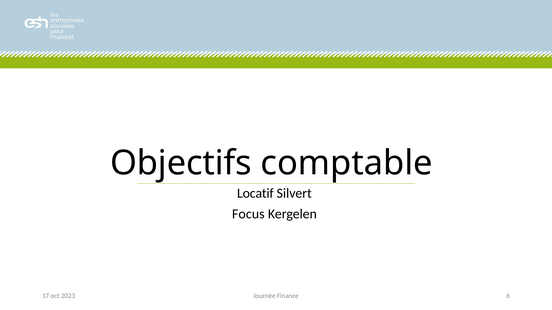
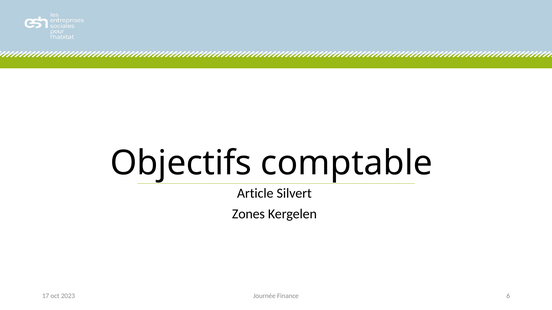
Locatif: Locatif -> Article
Focus: Focus -> Zones
